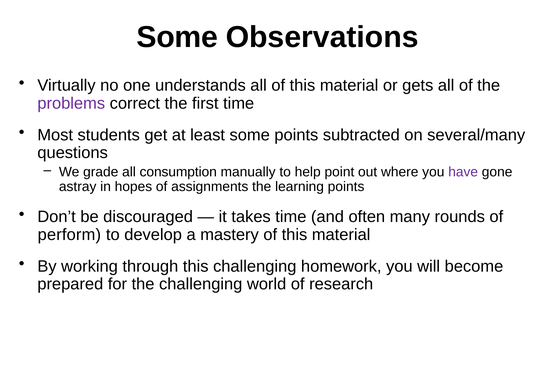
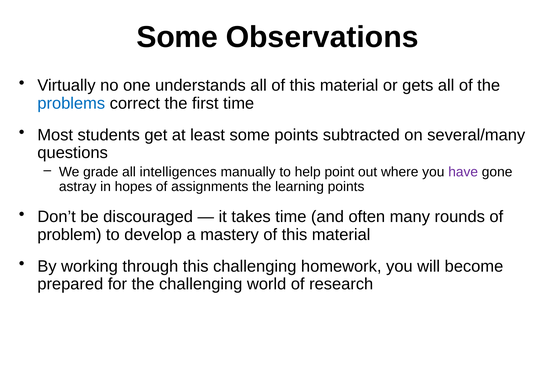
problems colour: purple -> blue
consumption: consumption -> intelligences
perform: perform -> problem
